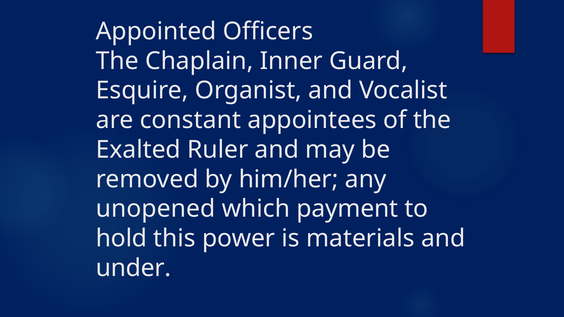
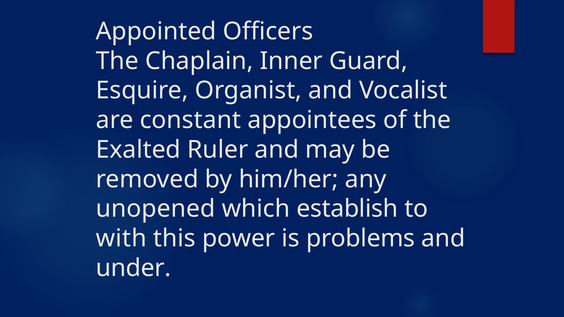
payment: payment -> establish
hold: hold -> with
materials: materials -> problems
